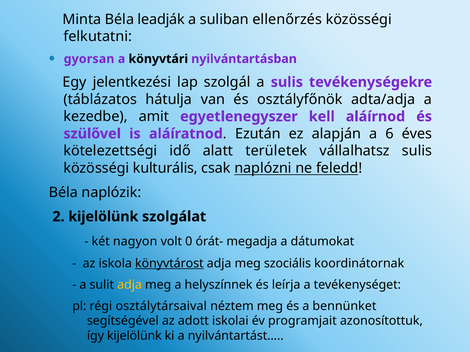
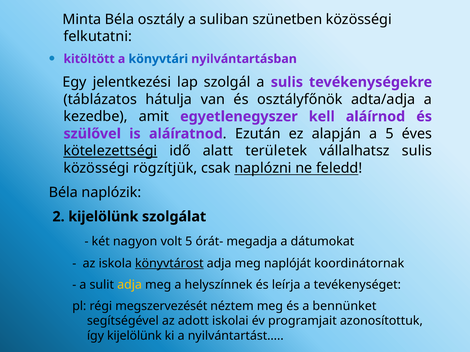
leadják: leadják -> osztály
ellenőrzés: ellenőrzés -> szünetben
gyorsan: gyorsan -> kitöltött
könyvtári colour: black -> blue
a 6: 6 -> 5
kötelezettségi underline: none -> present
kulturális: kulturális -> rögzítjük
volt 0: 0 -> 5
szociális: szociális -> naplóját
osztálytársaival: osztálytársaival -> megszervezését
